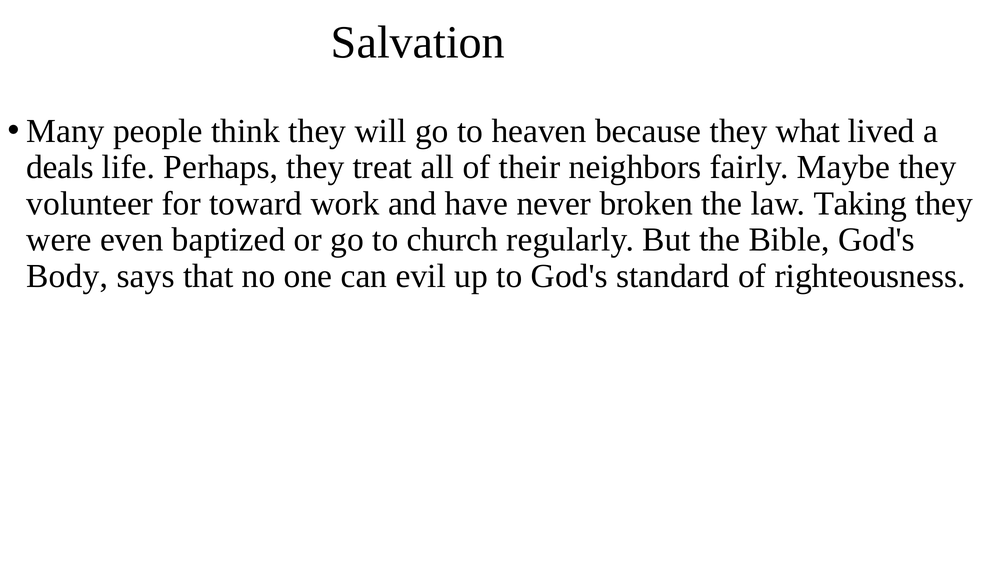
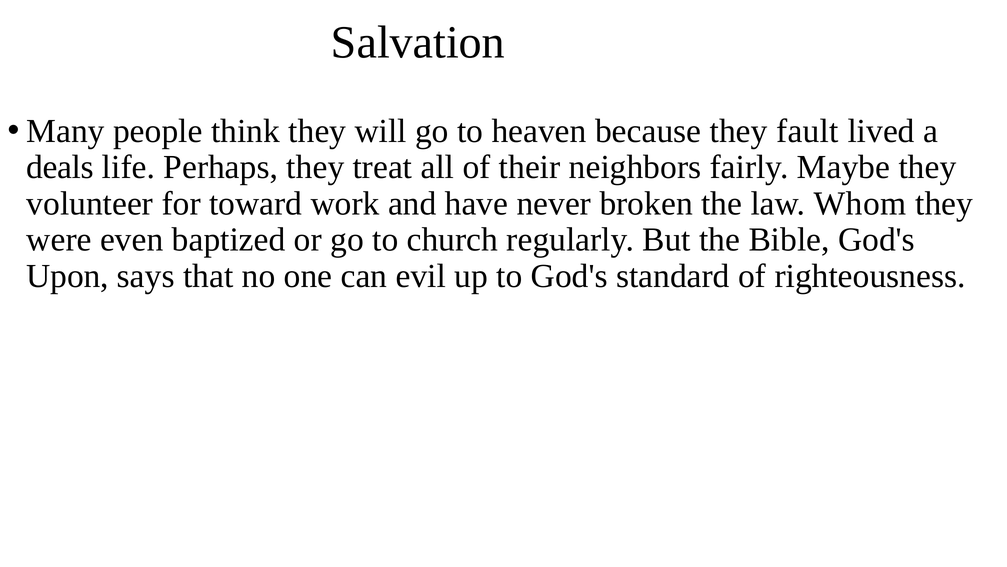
what: what -> fault
Taking: Taking -> Whom
Body: Body -> Upon
